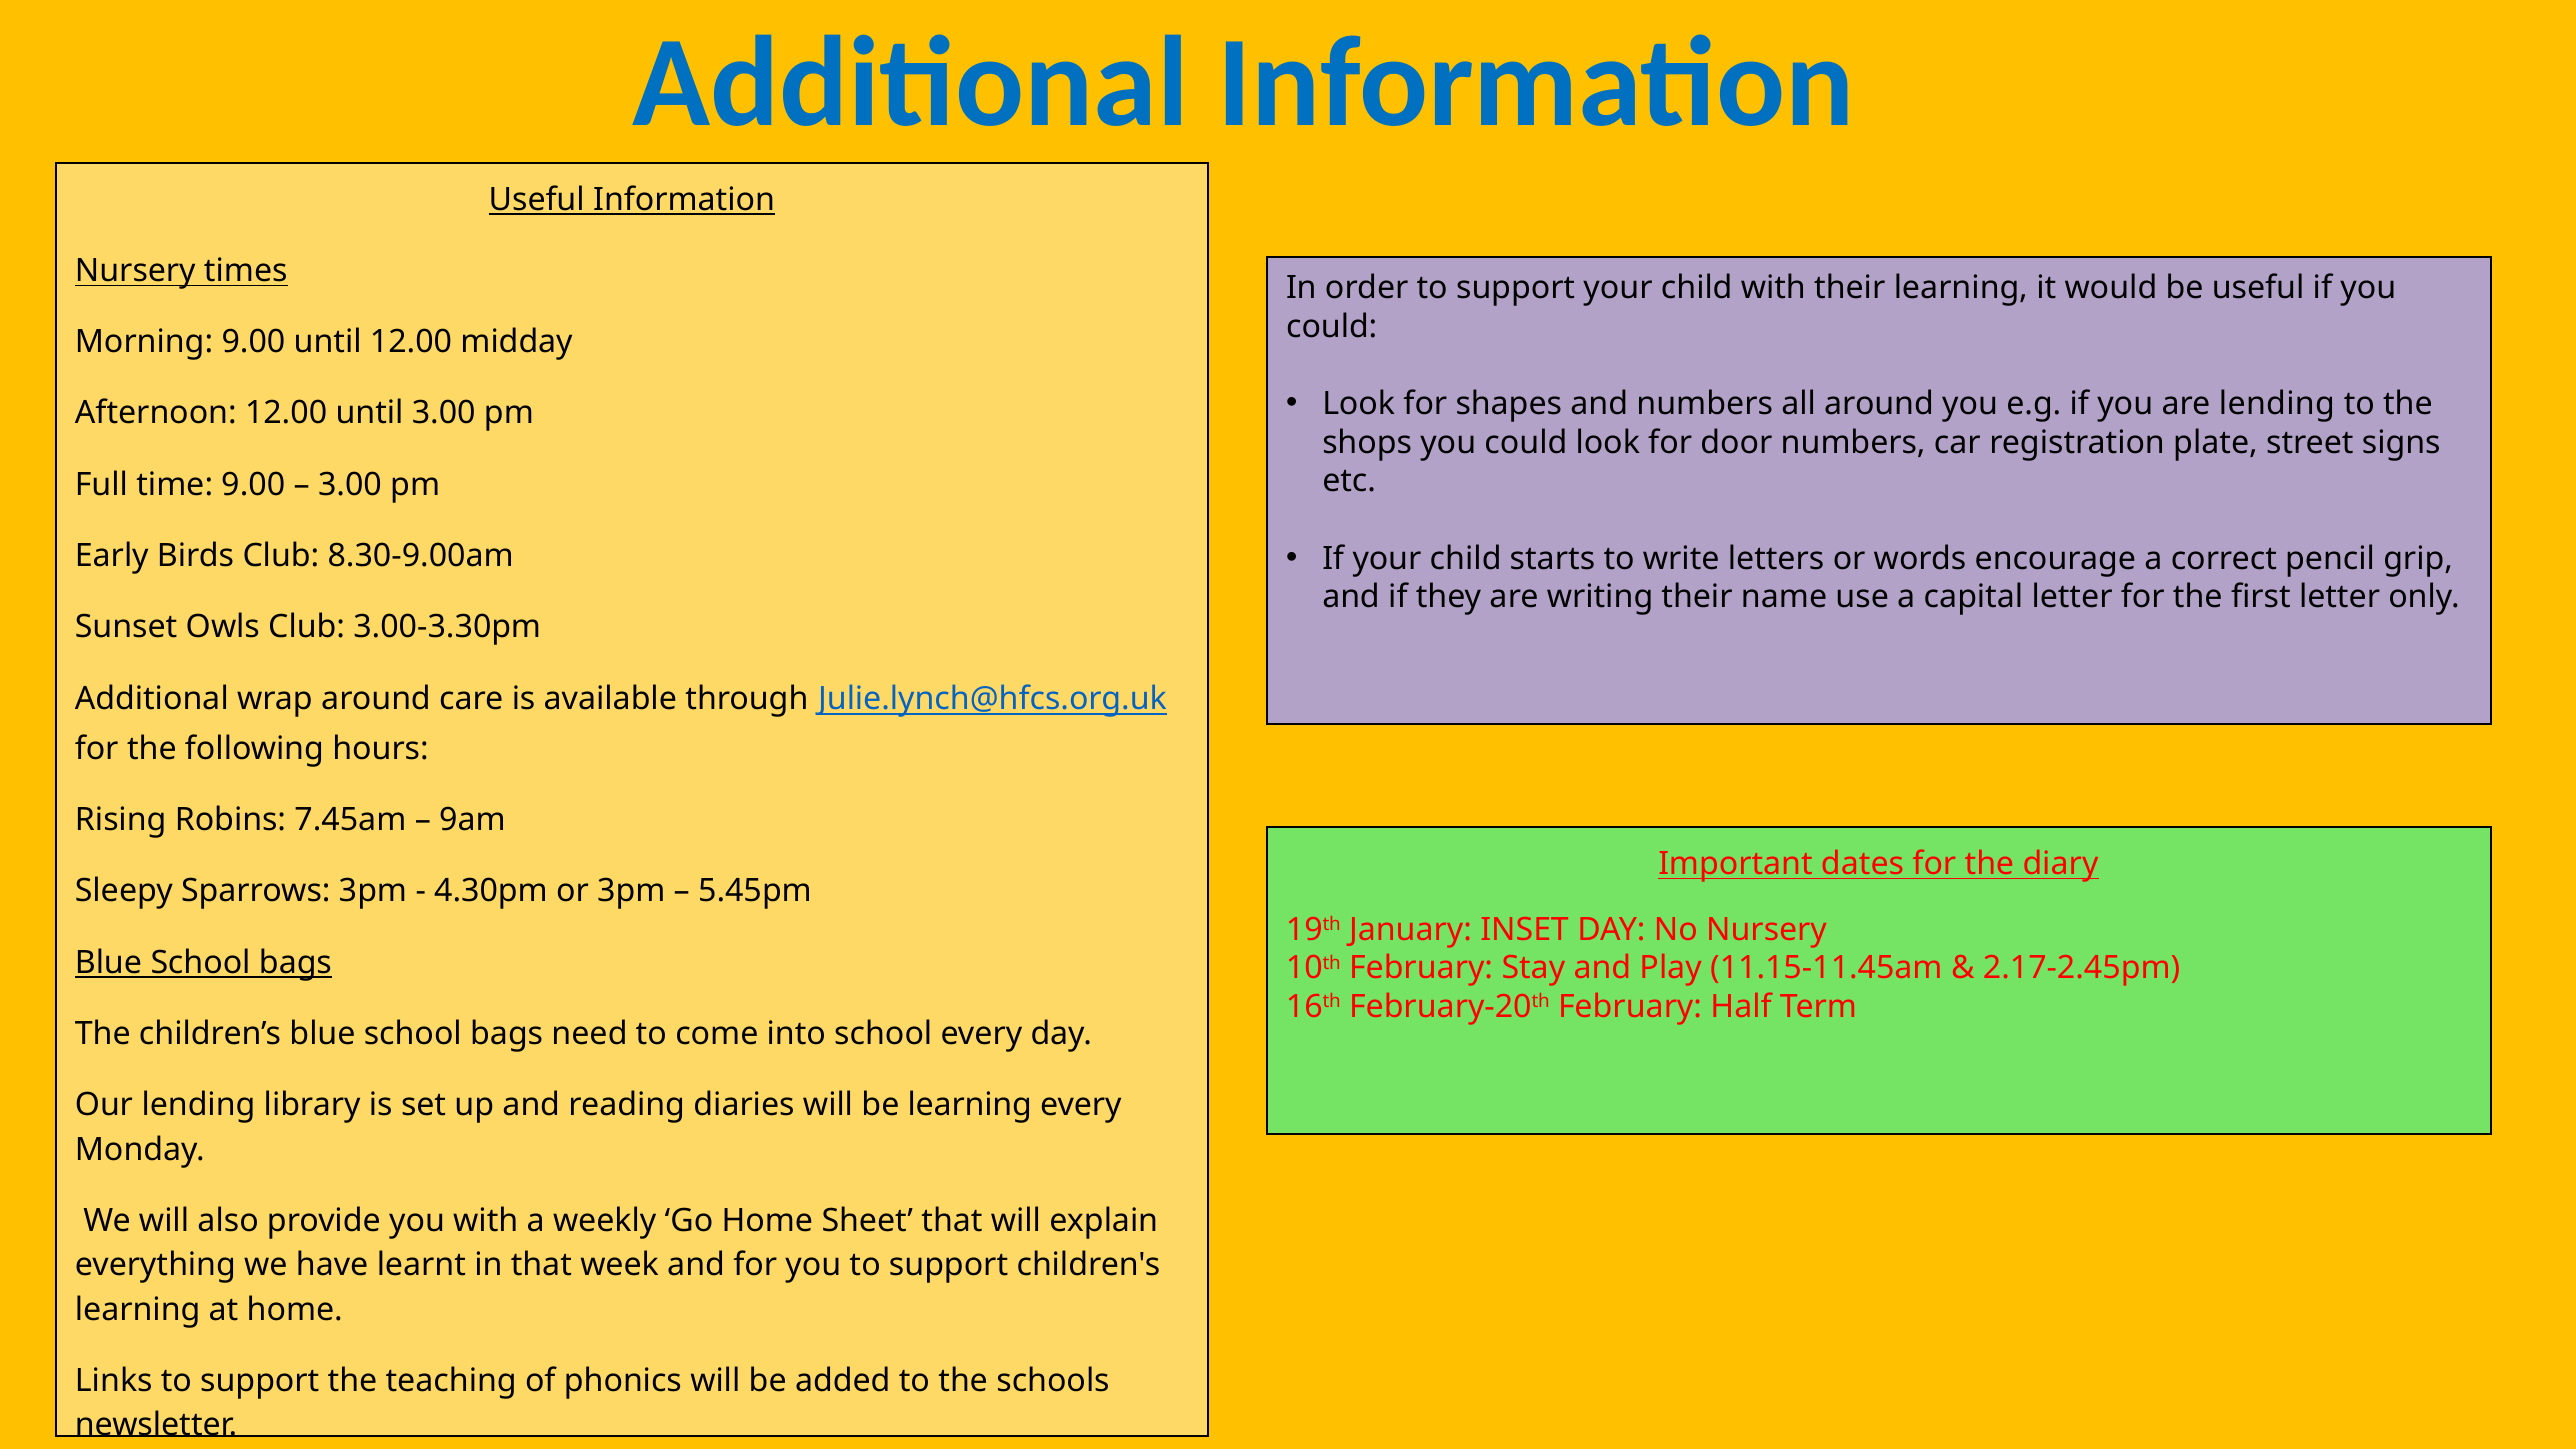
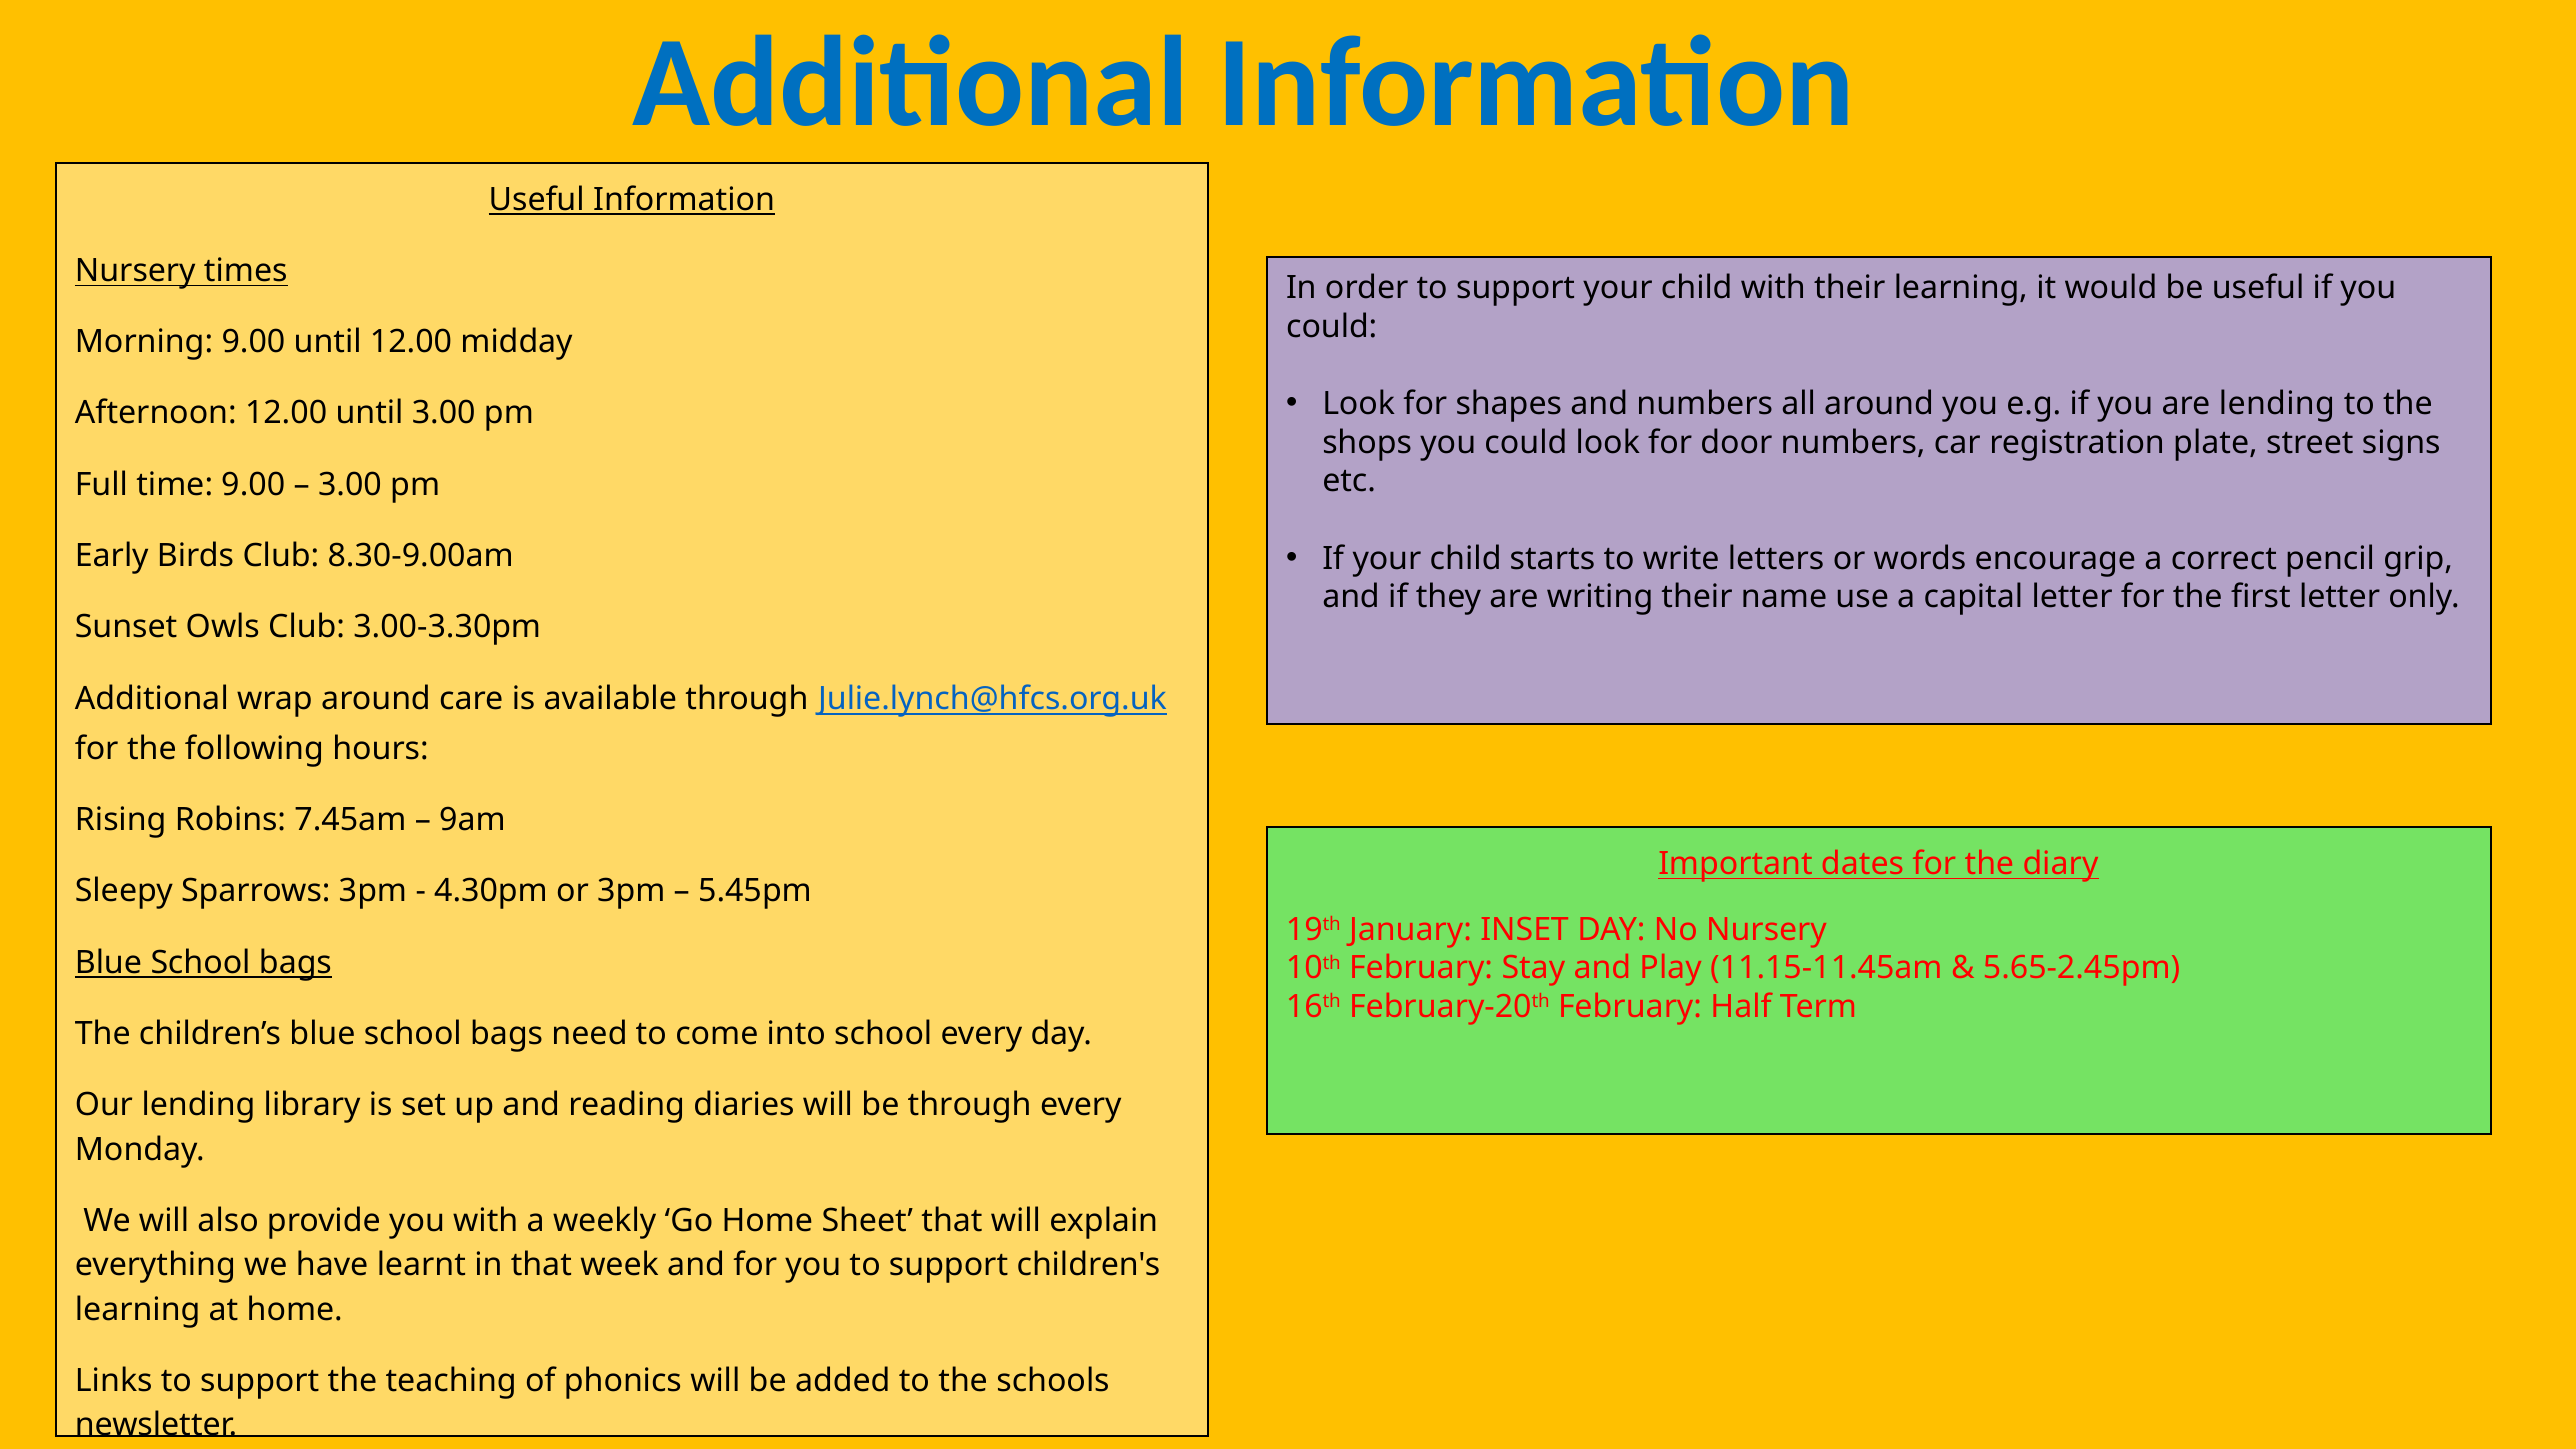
2.17-2.45pm: 2.17-2.45pm -> 5.65-2.45pm
be learning: learning -> through
